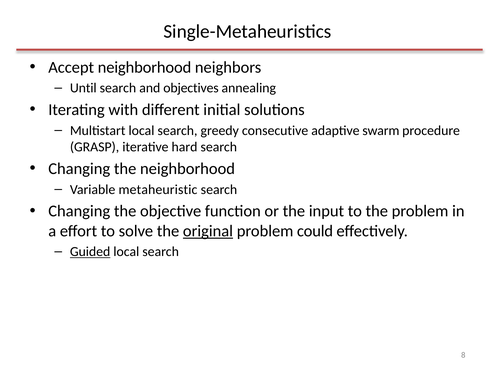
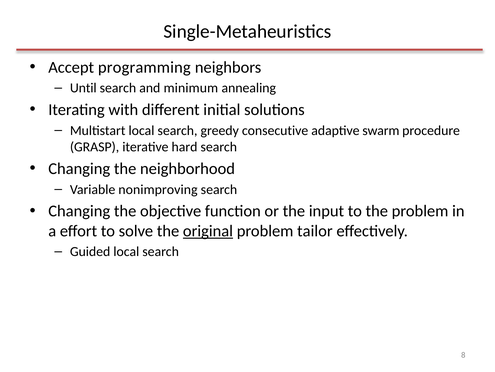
Accept neighborhood: neighborhood -> programming
objectives: objectives -> minimum
metaheuristic: metaheuristic -> nonimproving
could: could -> tailor
Guided underline: present -> none
